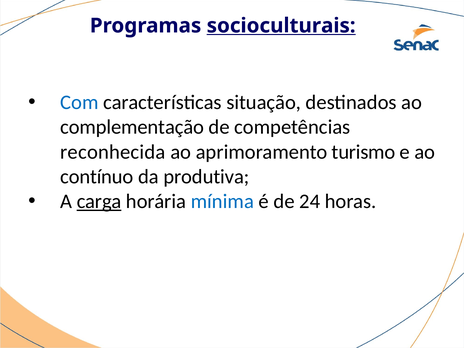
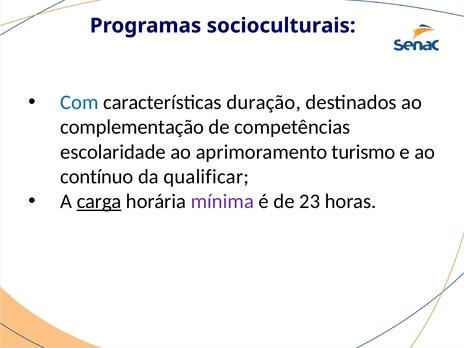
socioculturais underline: present -> none
situação: situação -> duração
reconhecida: reconhecida -> escolaridade
produtiva: produtiva -> qualificar
mínima colour: blue -> purple
24: 24 -> 23
